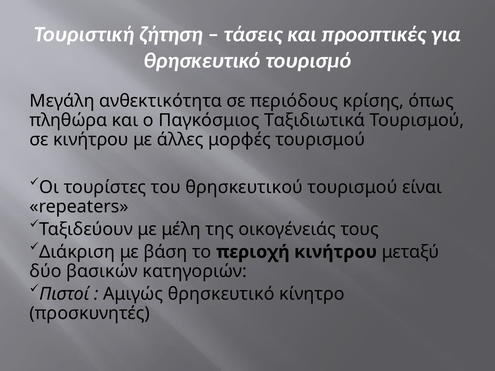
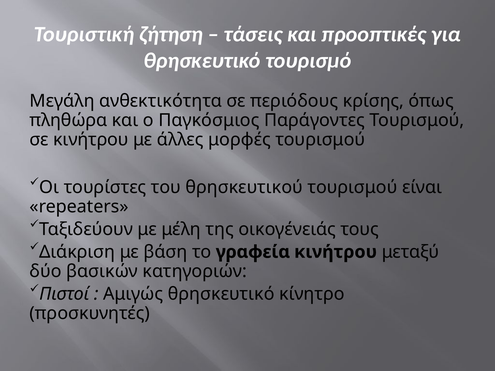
Ταξιδιωτικά: Ταξιδιωτικά -> Παράγοντες
περιοχή: περιοχή -> γραφεία
